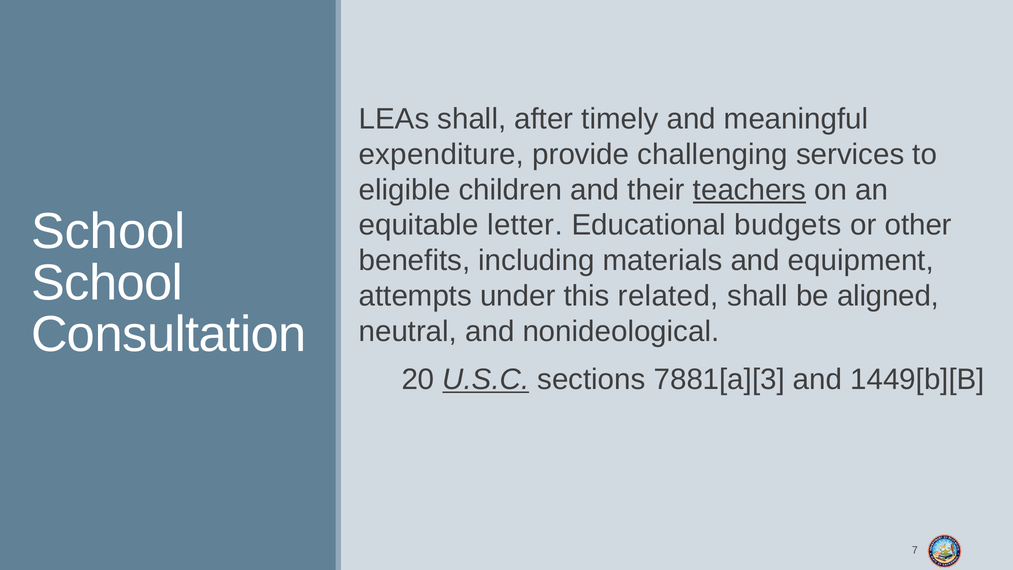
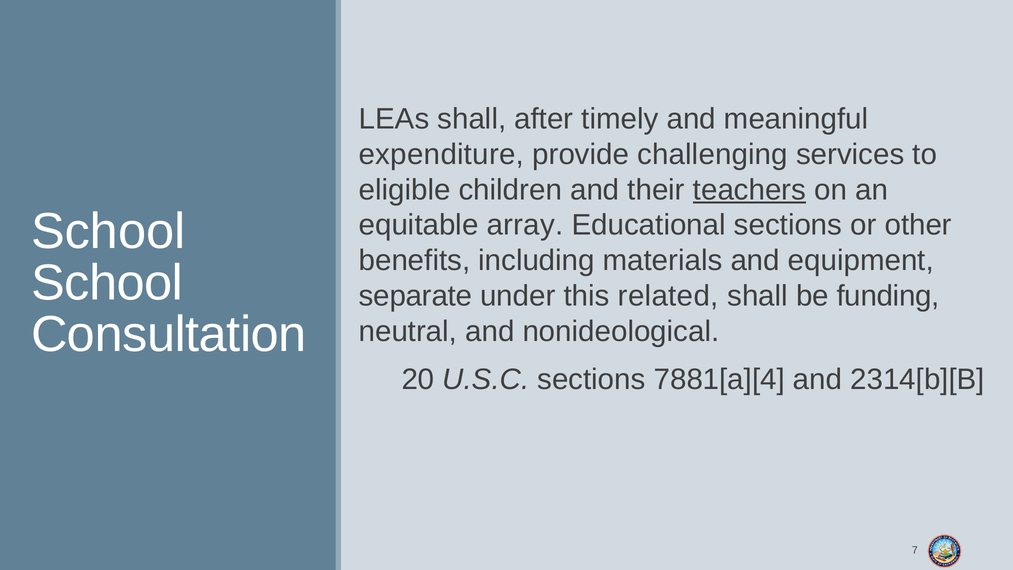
letter: letter -> array
Educational budgets: budgets -> sections
attempts: attempts -> separate
aligned: aligned -> funding
U.S.C underline: present -> none
7881[a][3: 7881[a][3 -> 7881[a][4
1449[b][B: 1449[b][B -> 2314[b][B
